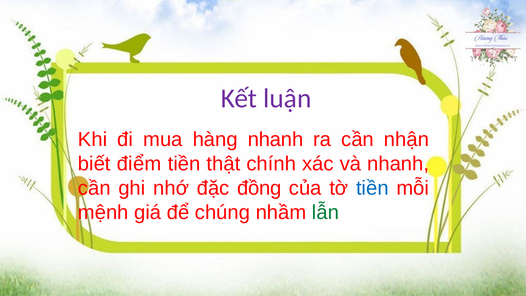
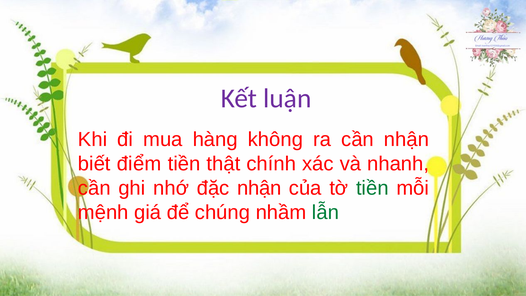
hàng nhanh: nhanh -> không
đặc đồng: đồng -> nhận
tiền at (372, 188) colour: blue -> green
